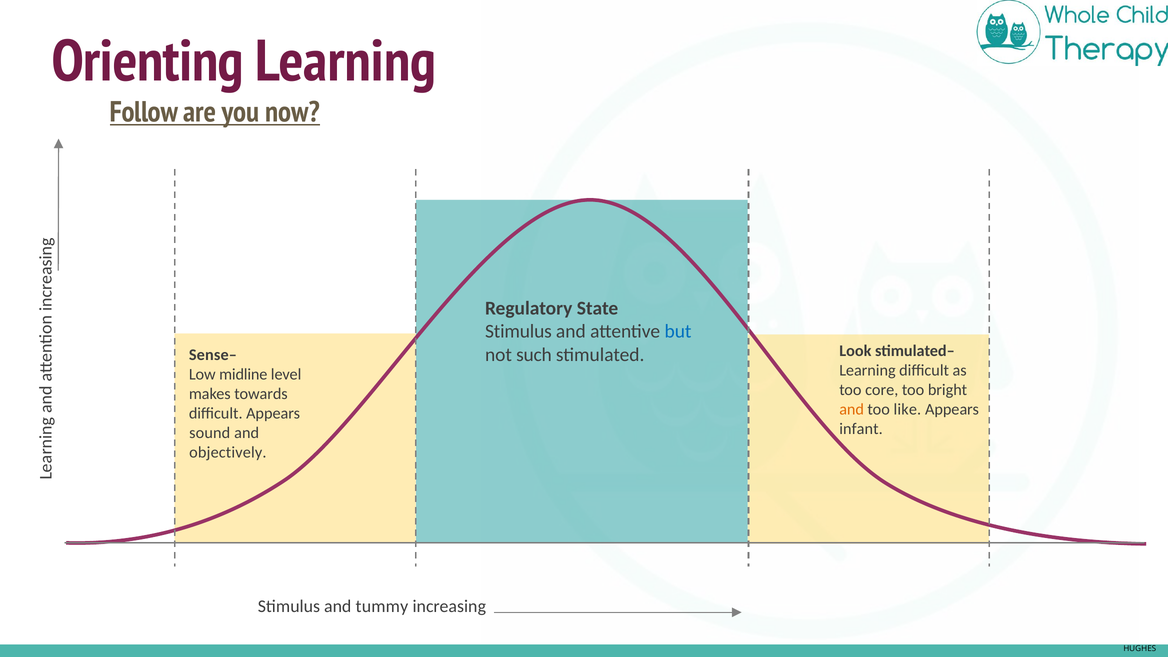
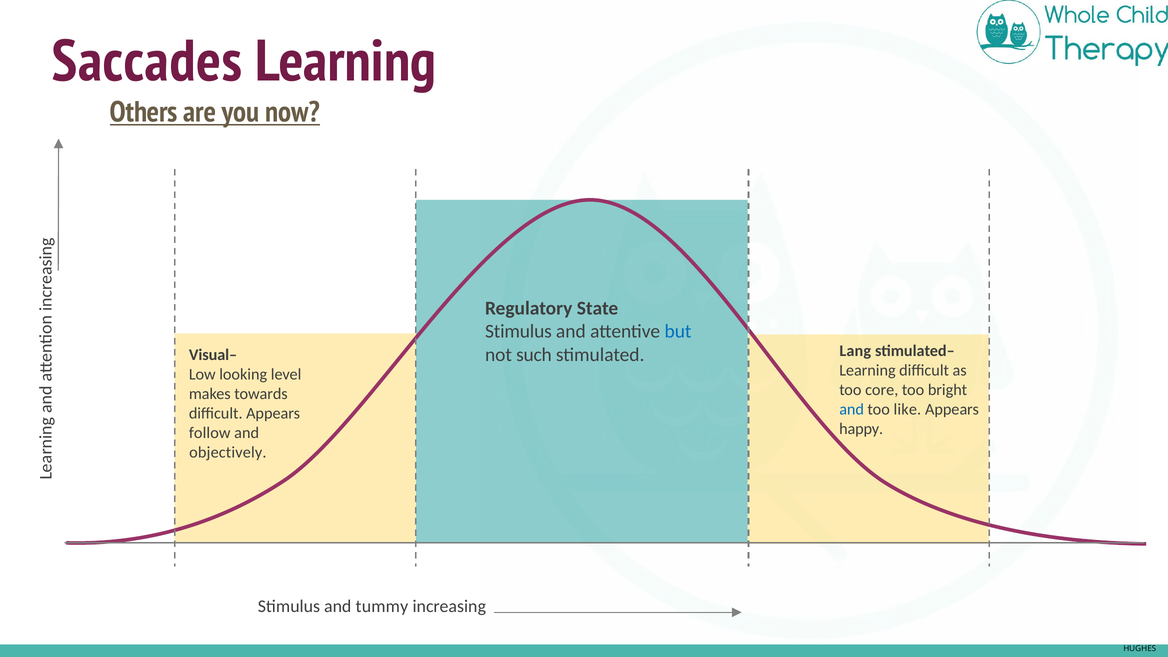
Orienting: Orienting -> Saccades
Follow: Follow -> Others
Look: Look -> Lang
Sense–: Sense– -> Visual–
midline: midline -> looking
and at (852, 409) colour: orange -> blue
infant: infant -> happy
sound: sound -> follow
